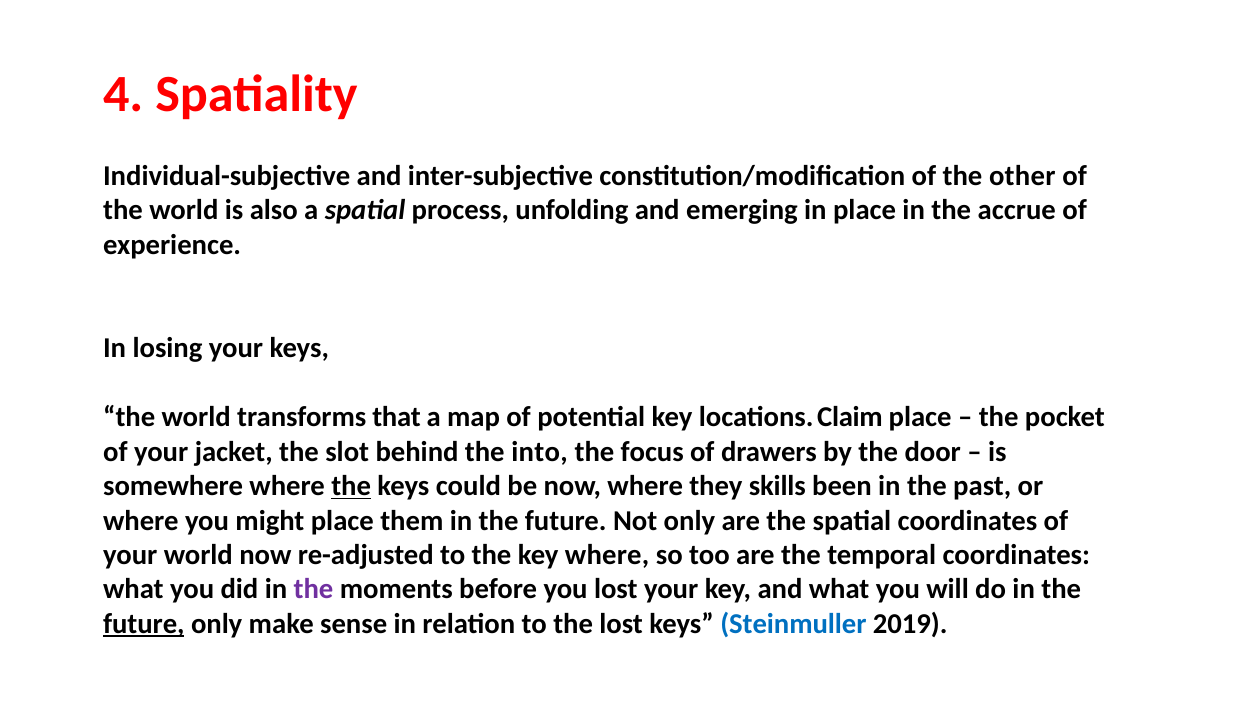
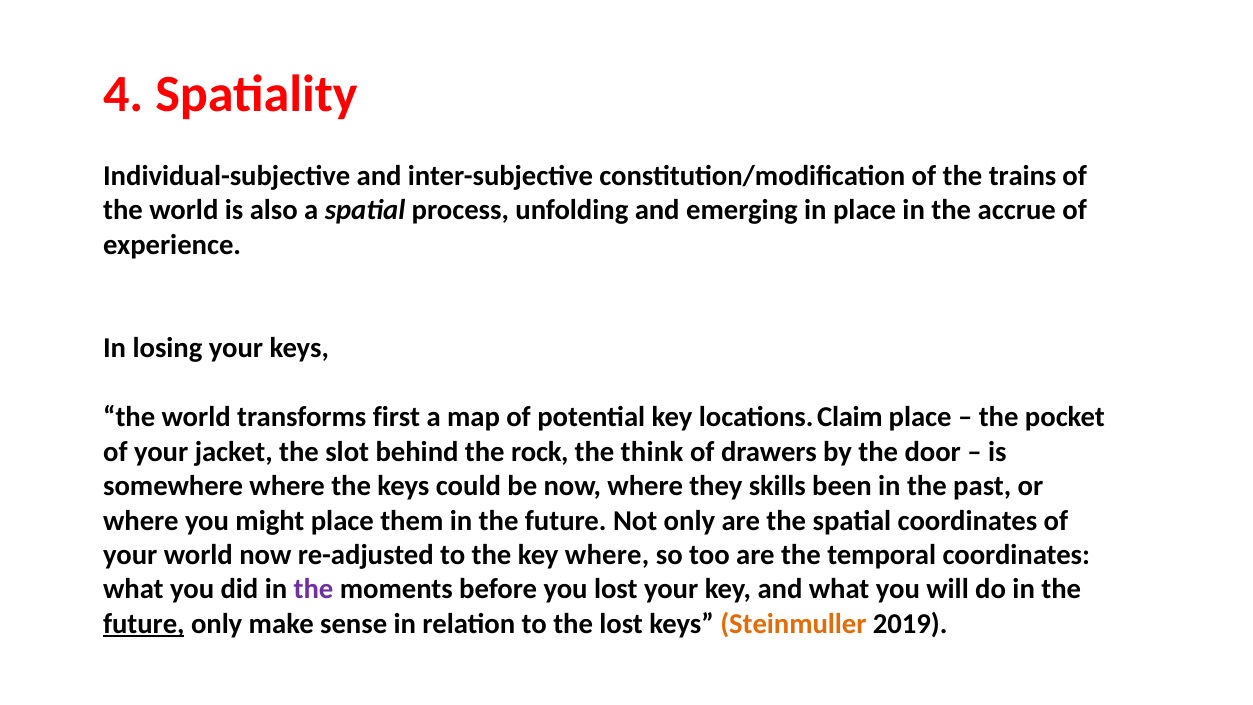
other: other -> trains
that: that -> first
into: into -> rock
focus: focus -> think
the at (351, 486) underline: present -> none
Steinmuller colour: blue -> orange
